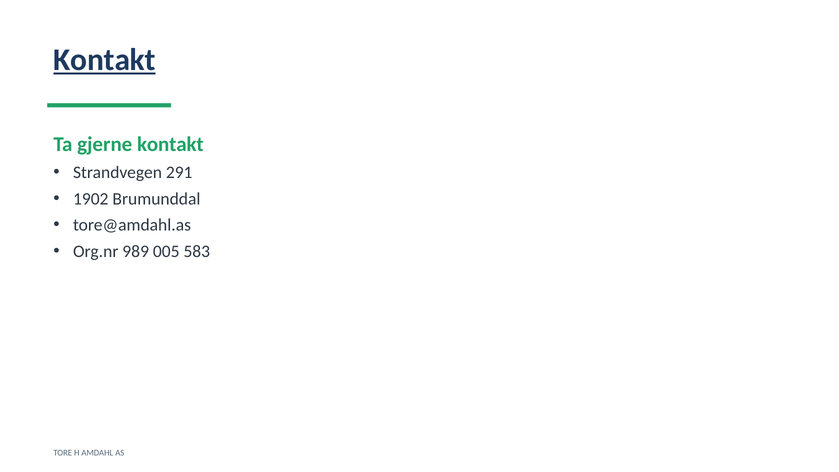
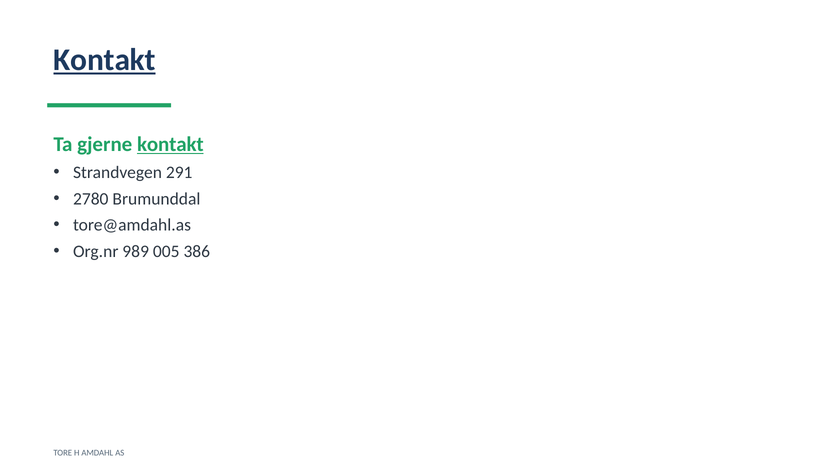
kontakt at (170, 144) underline: none -> present
1902: 1902 -> 2780
583: 583 -> 386
